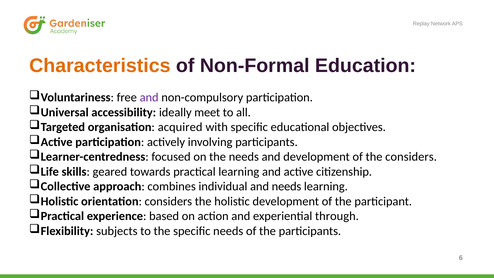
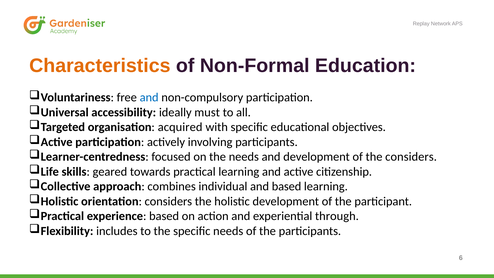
and at (149, 98) colour: purple -> blue
meet: meet -> must
and needs: needs -> based
subjects: subjects -> includes
